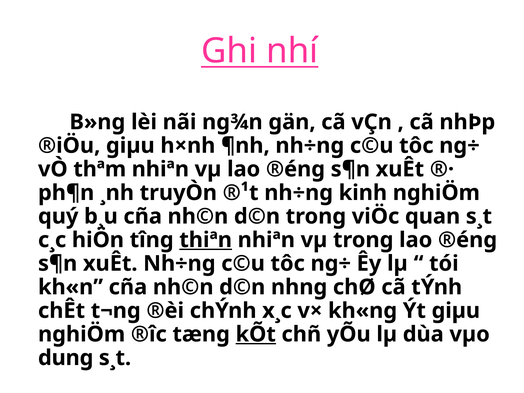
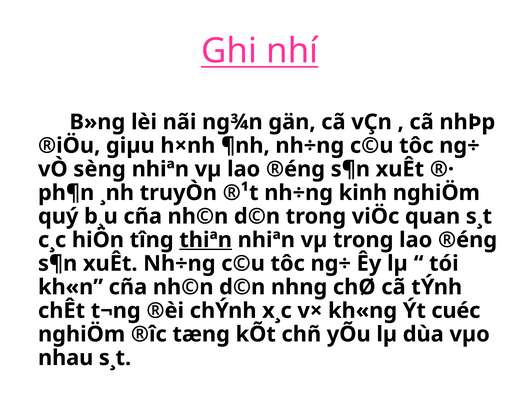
thªm: thªm -> sèng
Ýt giµu: giµu -> cuéc
kÕt underline: present -> none
dung: dung -> nhau
